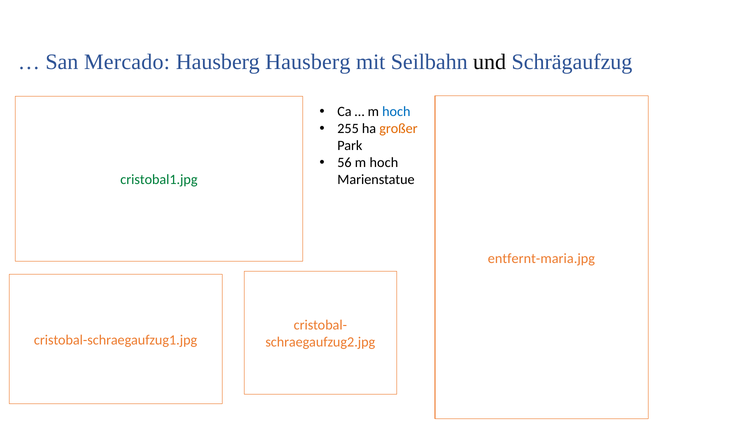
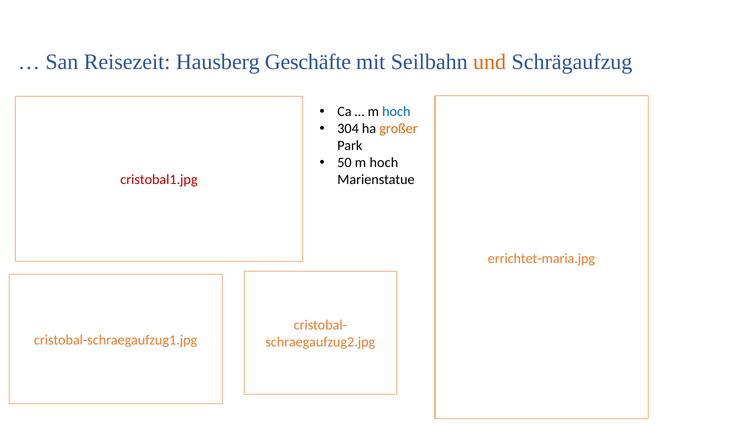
Mercado: Mercado -> Reisezeit
Hausberg Hausberg: Hausberg -> Geschäfte
und colour: black -> orange
255: 255 -> 304
56: 56 -> 50
cristobal1.jpg colour: green -> red
entfernt-maria.jpg: entfernt-maria.jpg -> errichtet-maria.jpg
